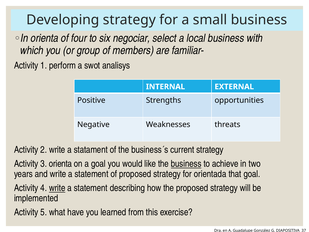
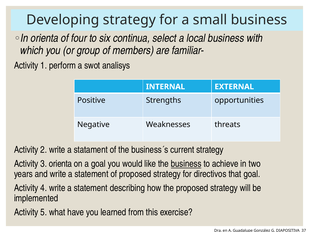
negociar: negociar -> continua
orientada: orientada -> directivos
write at (57, 188) underline: present -> none
